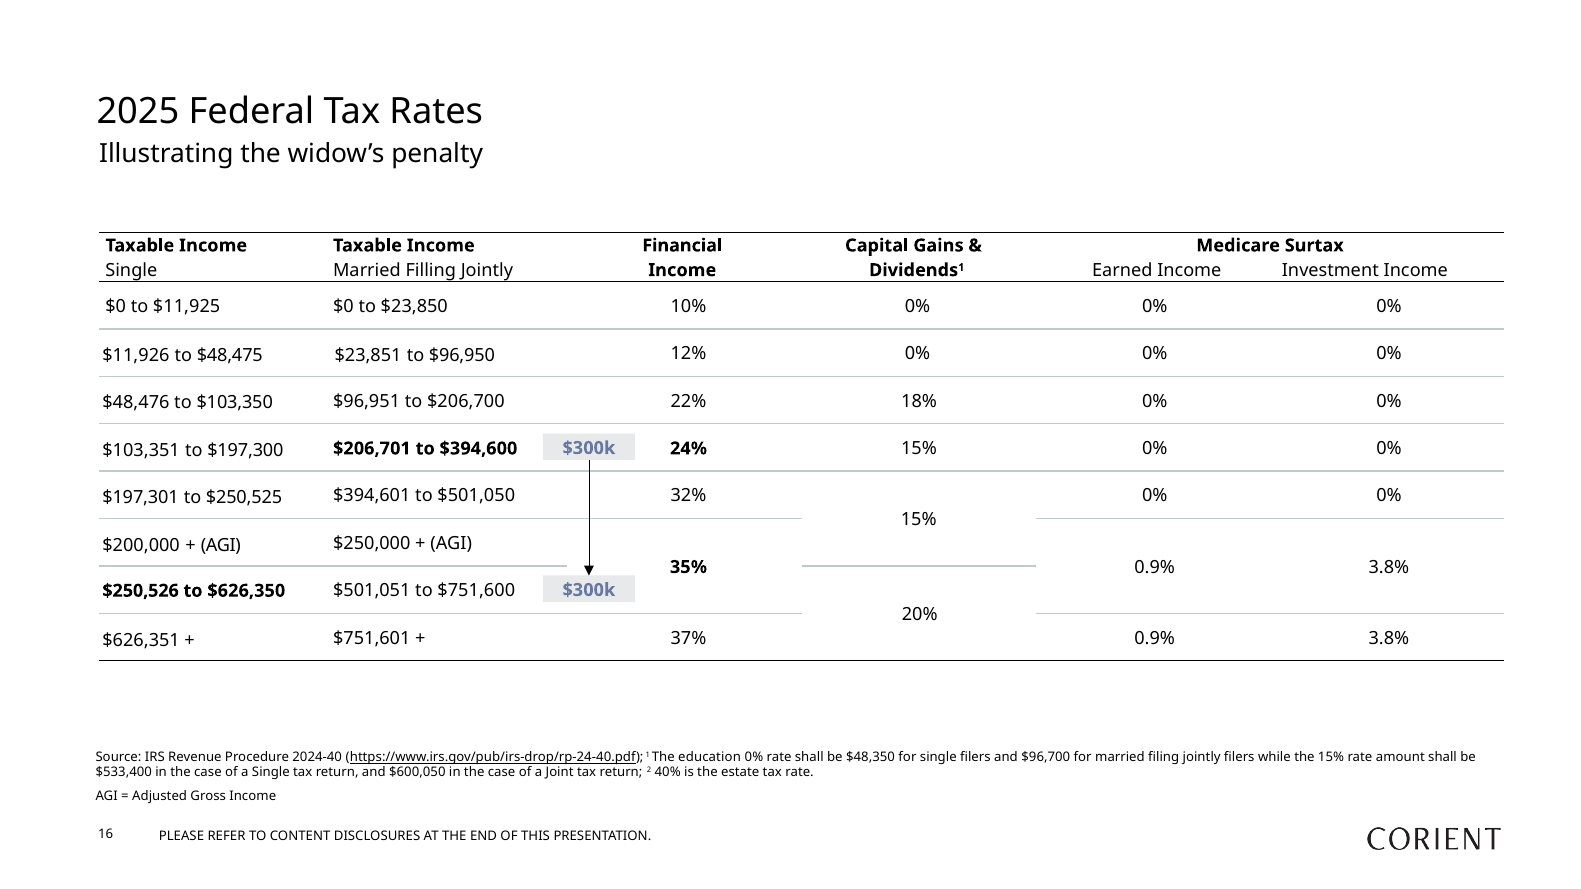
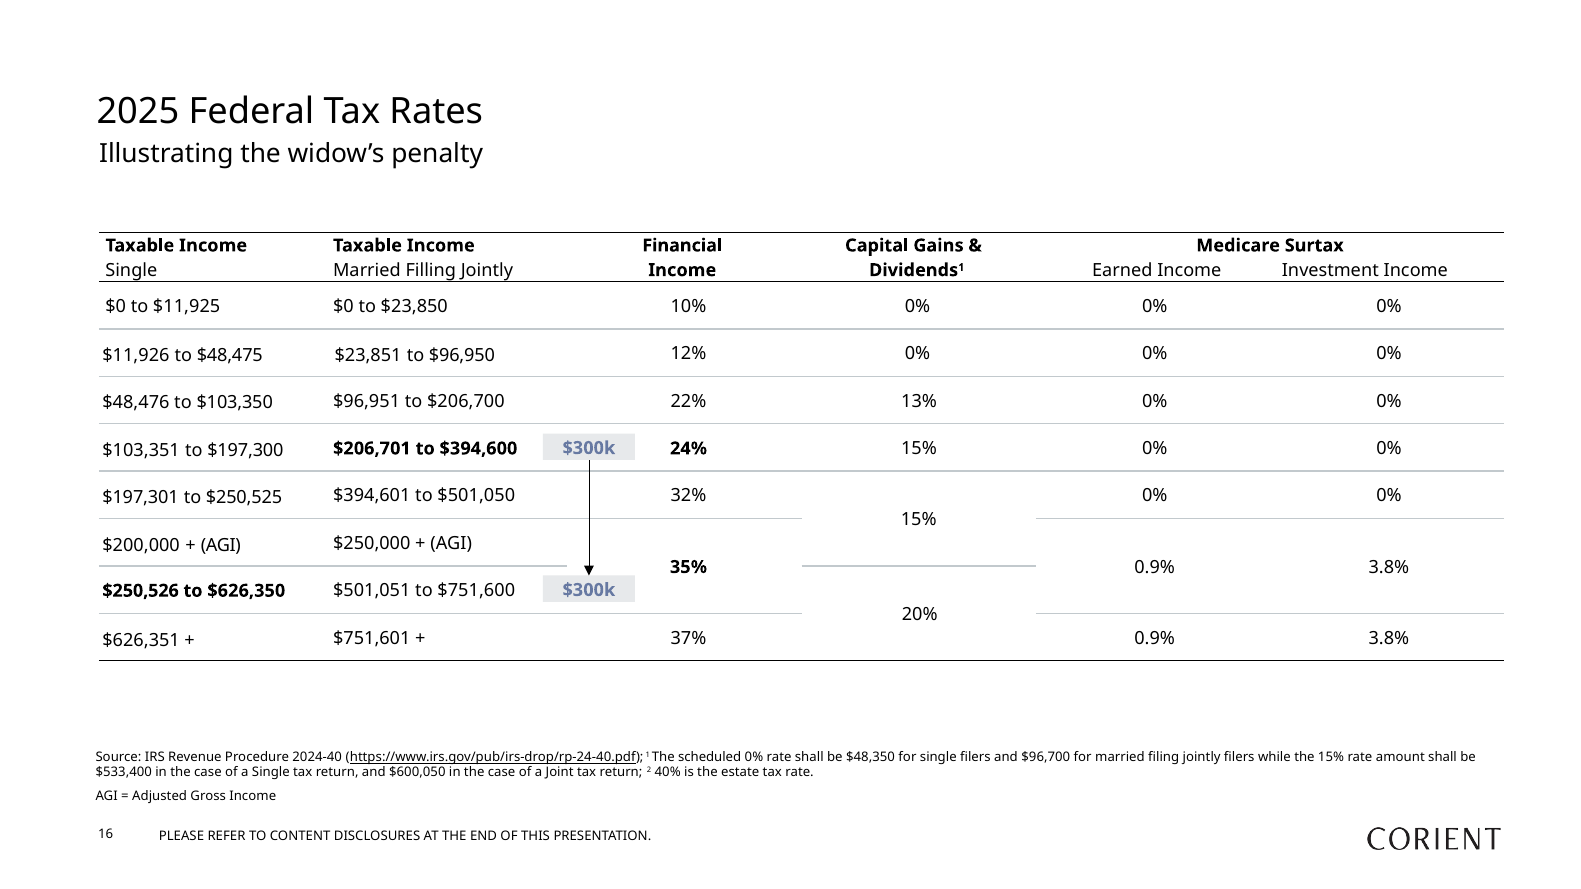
18%: 18% -> 13%
education: education -> scheduled
